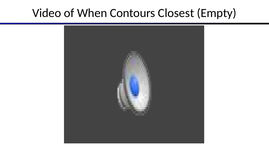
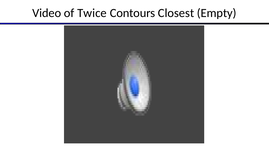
When: When -> Twice
